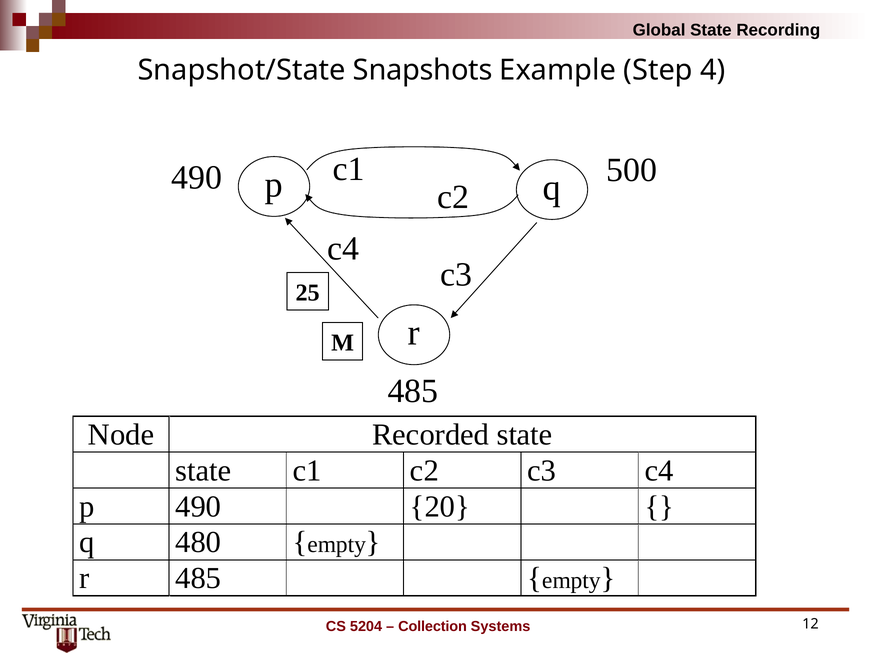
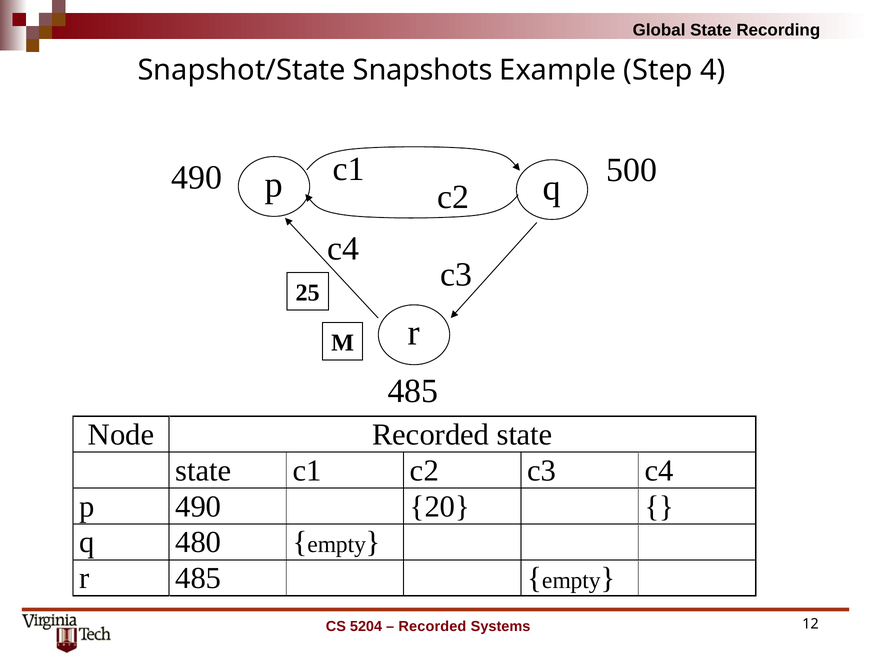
Collection at (433, 627): Collection -> Recorded
